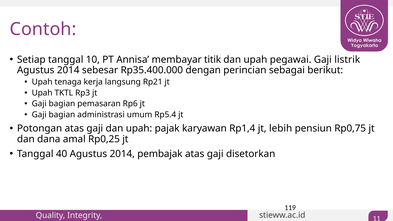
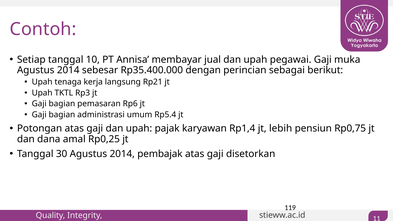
titik: titik -> jual
listrik: listrik -> muka
40: 40 -> 30
